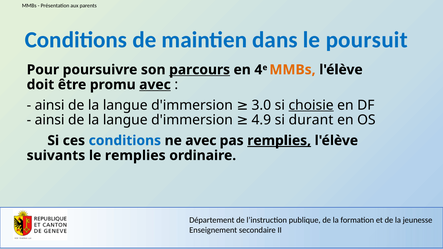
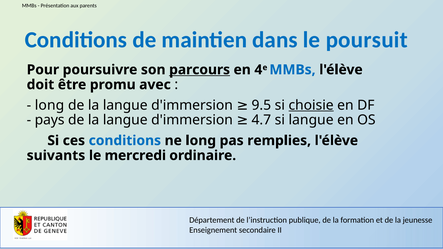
MMBs at (292, 70) colour: orange -> blue
avec at (155, 85) underline: present -> none
ainsi at (50, 105): ainsi -> long
3.0: 3.0 -> 9.5
ainsi at (50, 120): ainsi -> pays
4.9: 4.9 -> 4.7
si durant: durant -> langue
ne avec: avec -> long
remplies at (279, 141) underline: present -> none
le remplies: remplies -> mercredi
